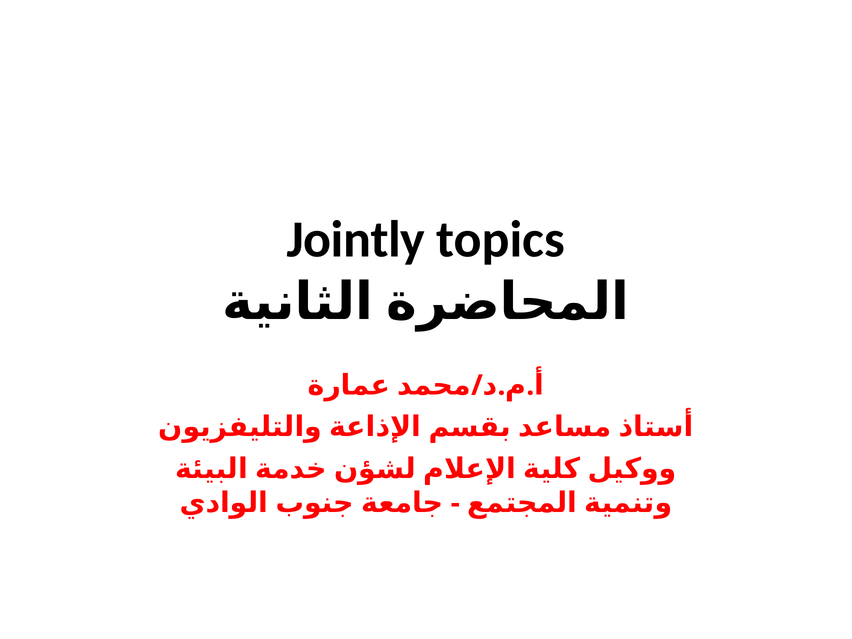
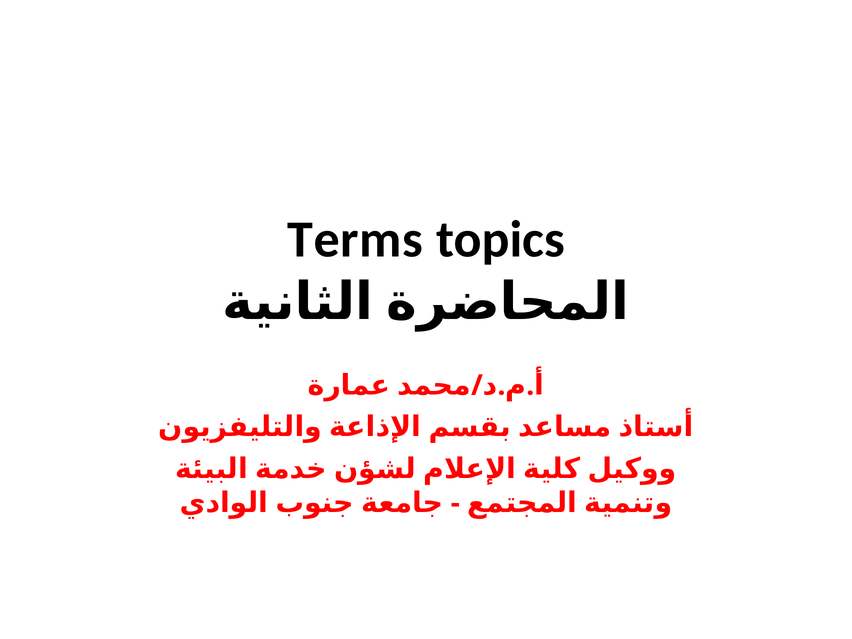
Jointly: Jointly -> Terms
